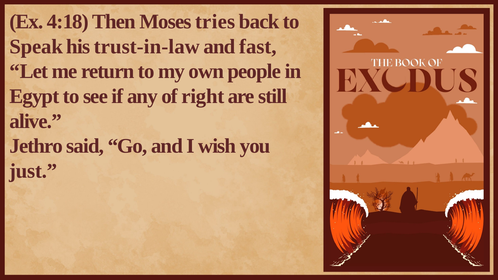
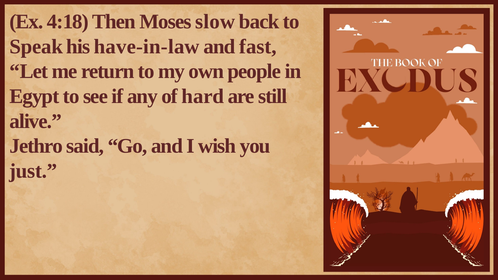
tries: tries -> slow
trust-in-law: trust-in-law -> have-in-law
right: right -> hard
